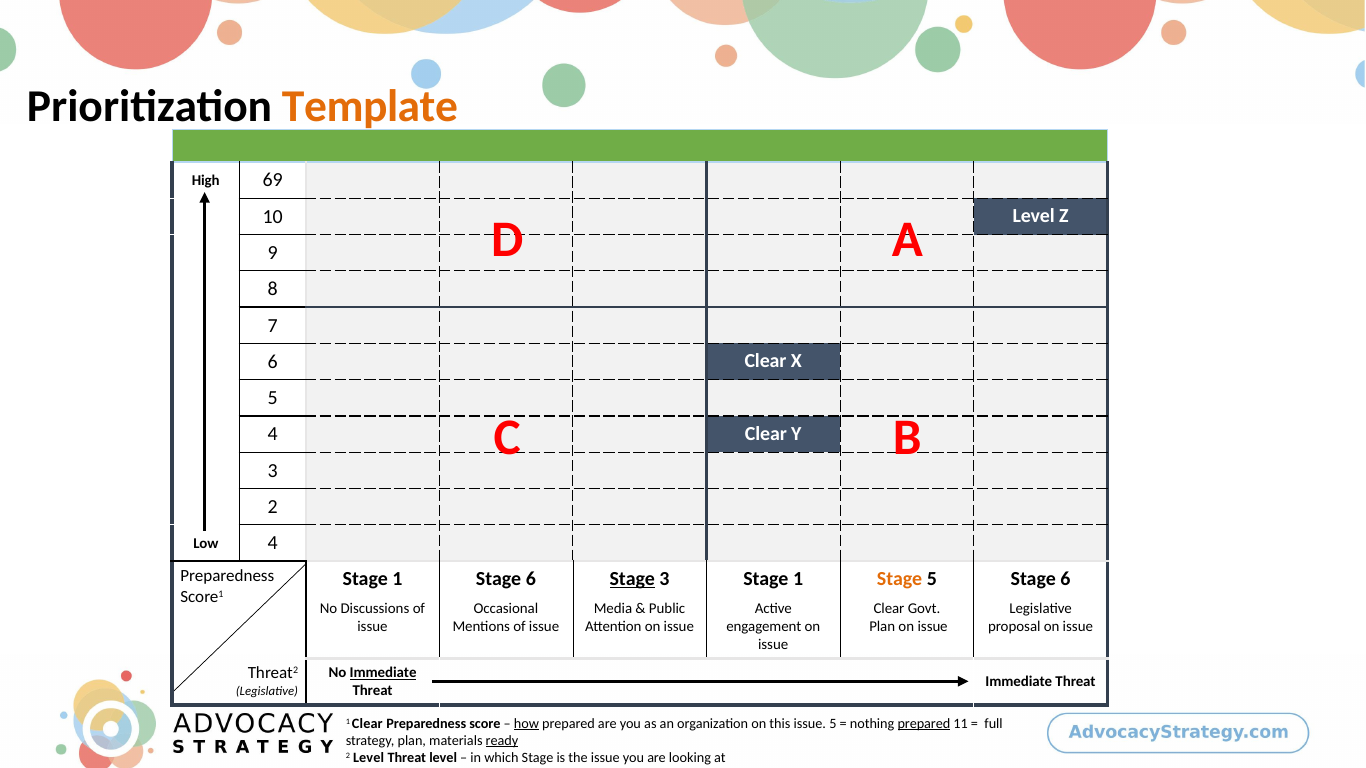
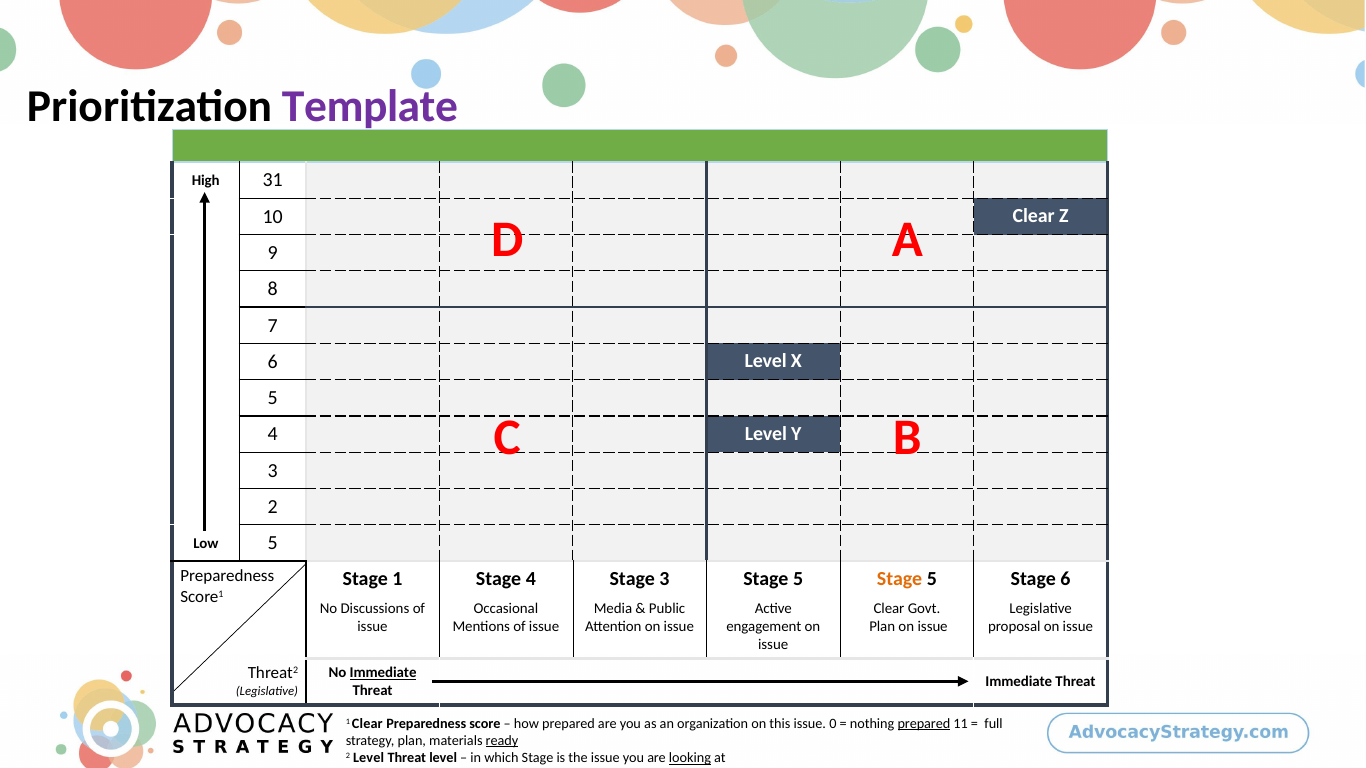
Template colour: orange -> purple
69: 69 -> 31
10 Level: Level -> Clear
6 Clear: Clear -> Level
4 Clear: Clear -> Level
Low 4: 4 -> 5
6 at (531, 579): 6 -> 4
Stage at (632, 579) underline: present -> none
1 at (798, 579): 1 -> 5
how underline: present -> none
issue 5: 5 -> 0
looking underline: none -> present
